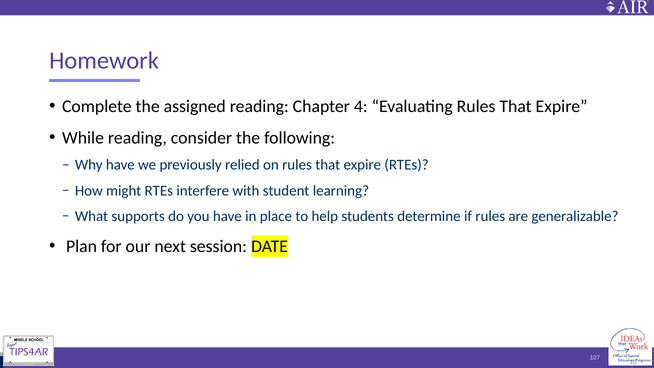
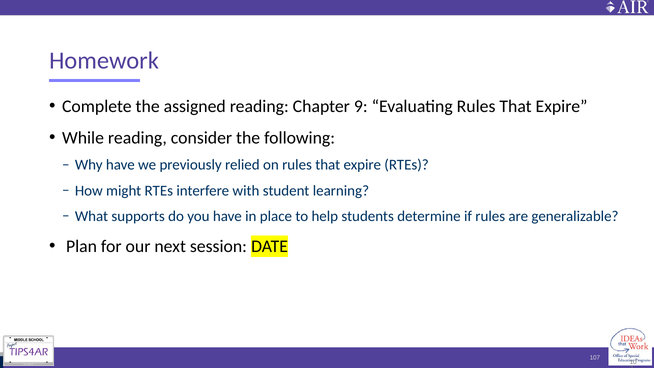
4: 4 -> 9
